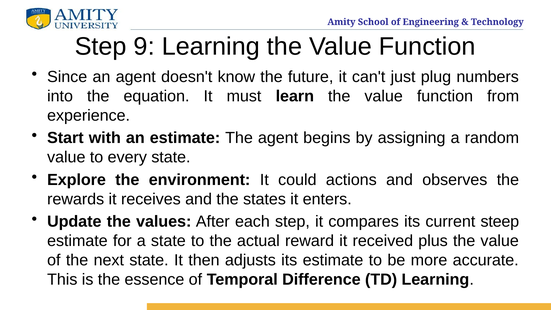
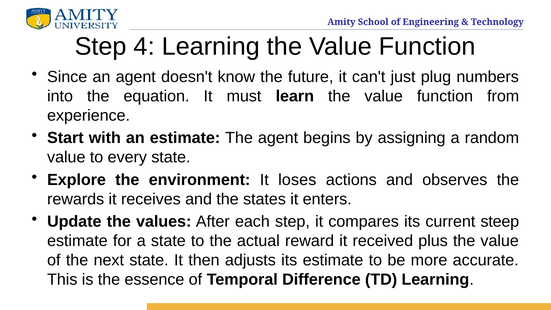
9: 9 -> 4
could: could -> loses
